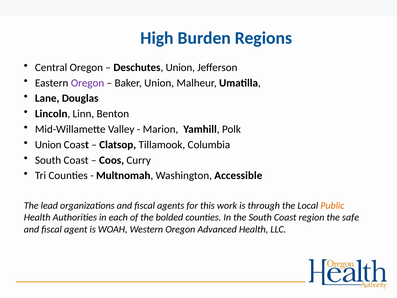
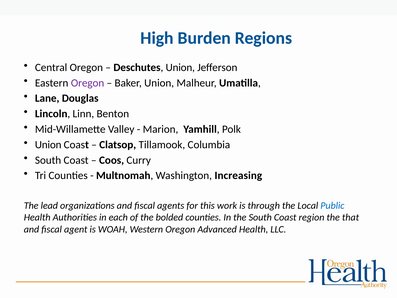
Accessible: Accessible -> Increasing
Public colour: orange -> blue
safe: safe -> that
